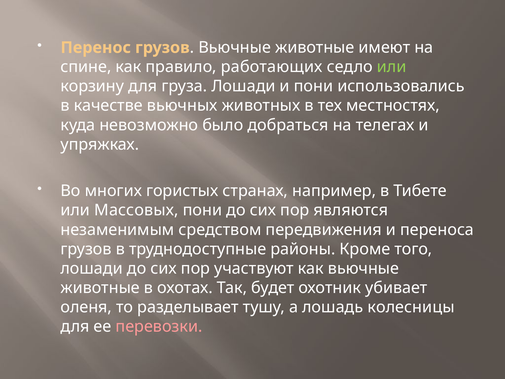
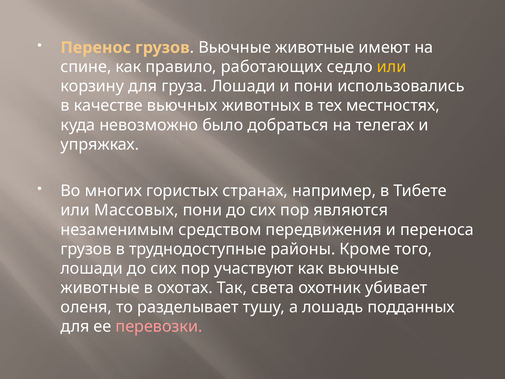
или at (392, 67) colour: light green -> yellow
будет: будет -> света
колесницы: колесницы -> подданных
